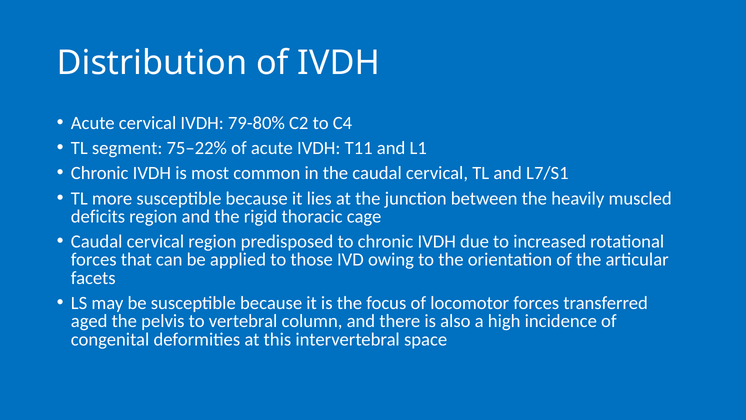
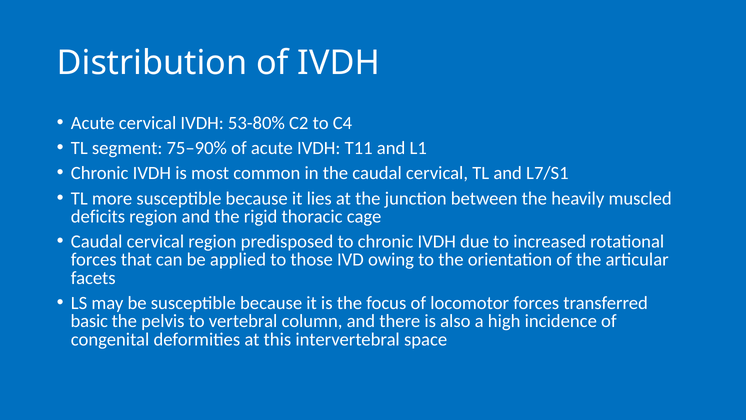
79-80%: 79-80% -> 53-80%
75–22%: 75–22% -> 75–90%
aged: aged -> basic
